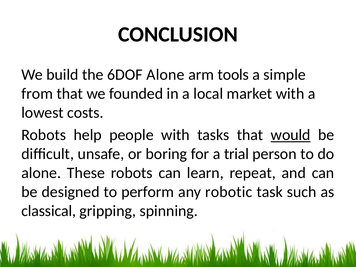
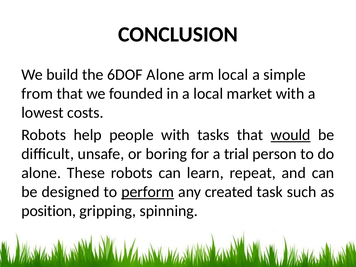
arm tools: tools -> local
perform underline: none -> present
robotic: robotic -> created
classical: classical -> position
